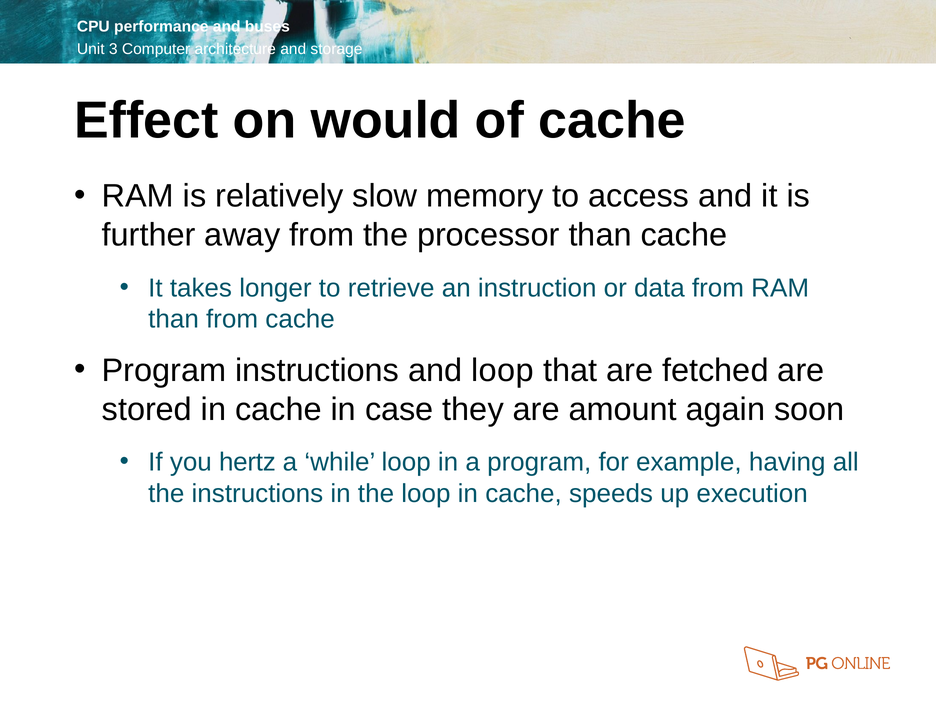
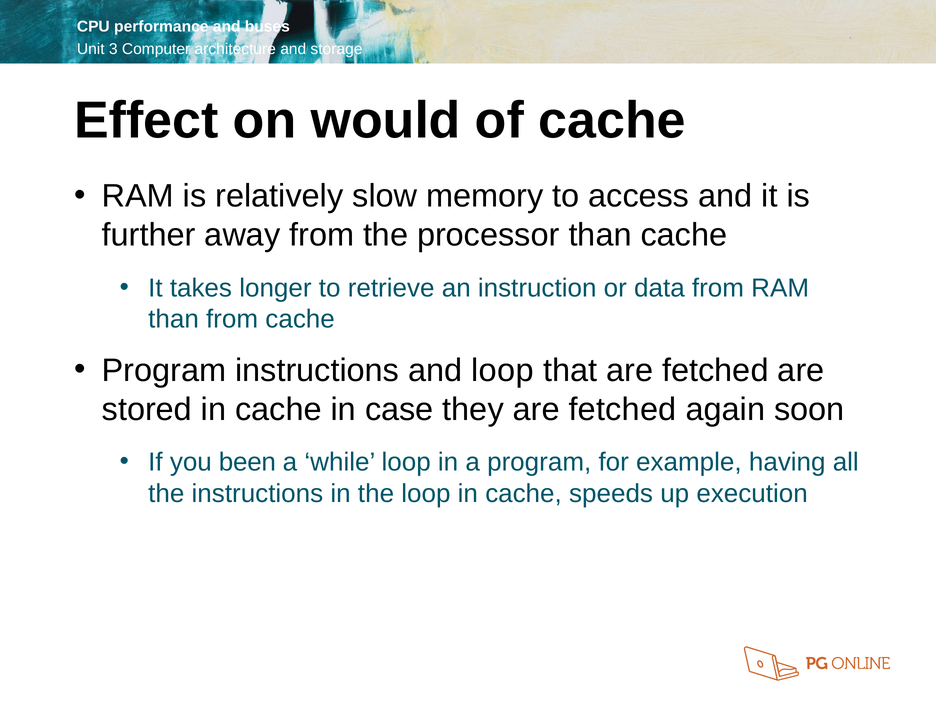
they are amount: amount -> fetched
hertz: hertz -> been
